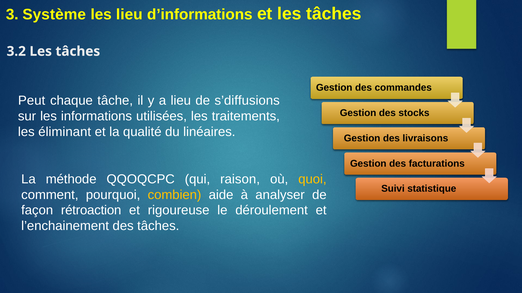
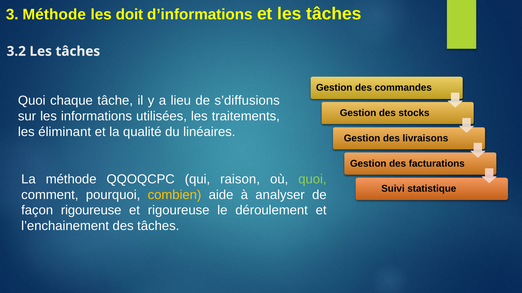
3 Système: Système -> Méthode
les lieu: lieu -> doit
Peut at (32, 101): Peut -> Quoi
quoi at (312, 179) colour: yellow -> light green
façon rétroaction: rétroaction -> rigoureuse
